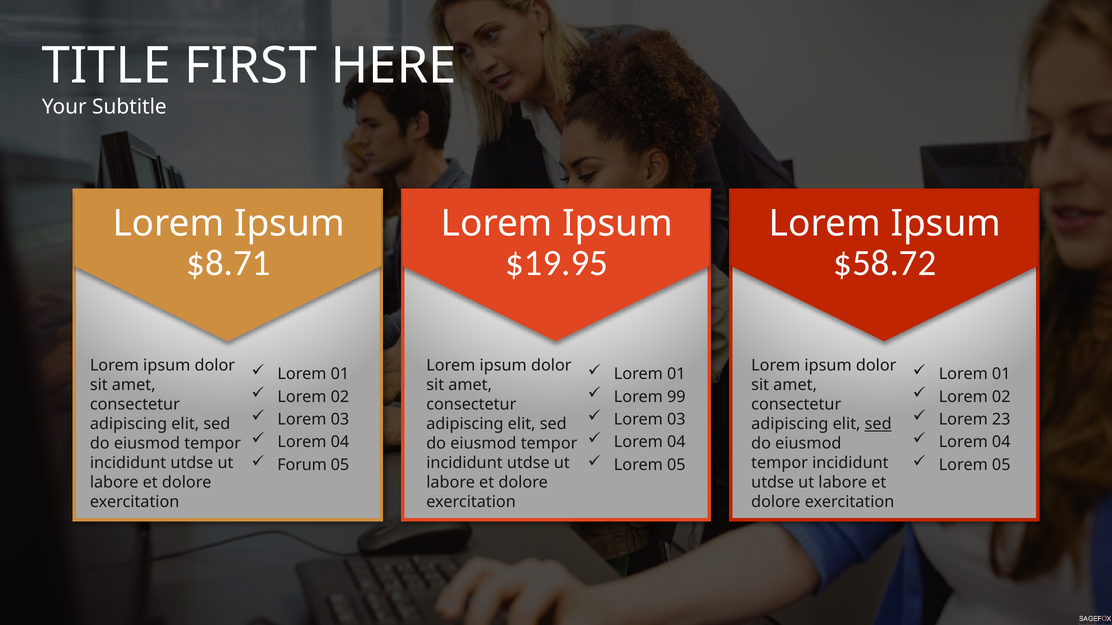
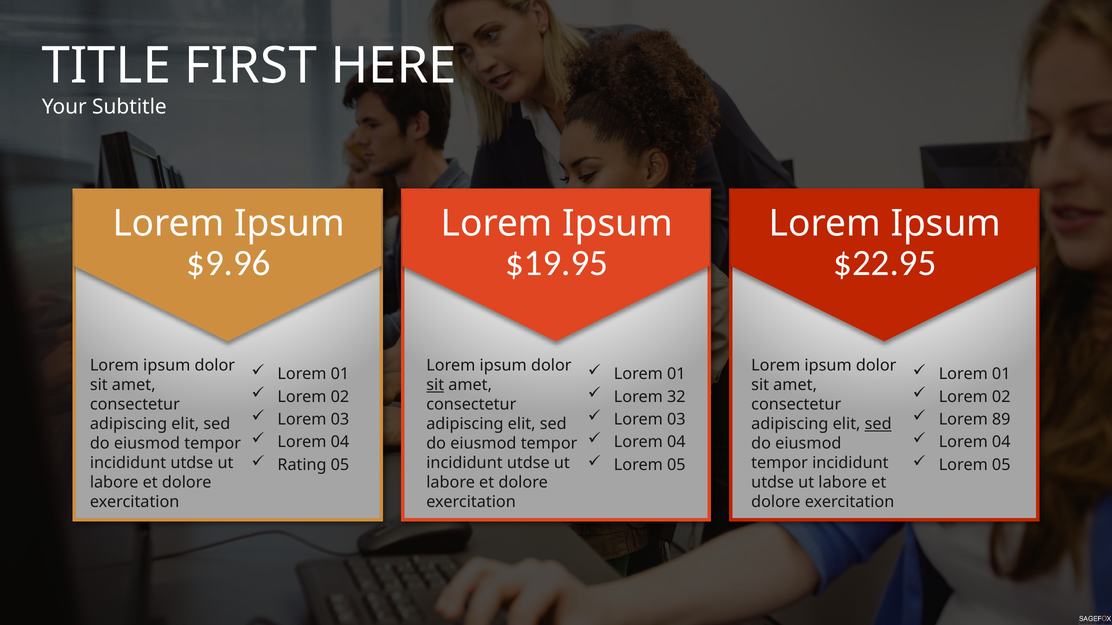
$8.71: $8.71 -> $9.96
$58.72: $58.72 -> $22.95
sit at (435, 385) underline: none -> present
99: 99 -> 32
23: 23 -> 89
Forum: Forum -> Rating
